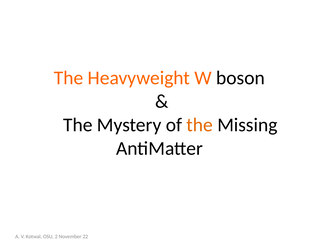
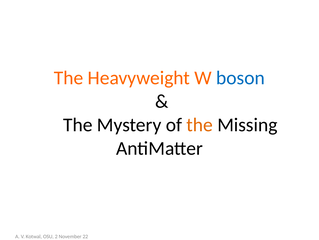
boson colour: black -> blue
